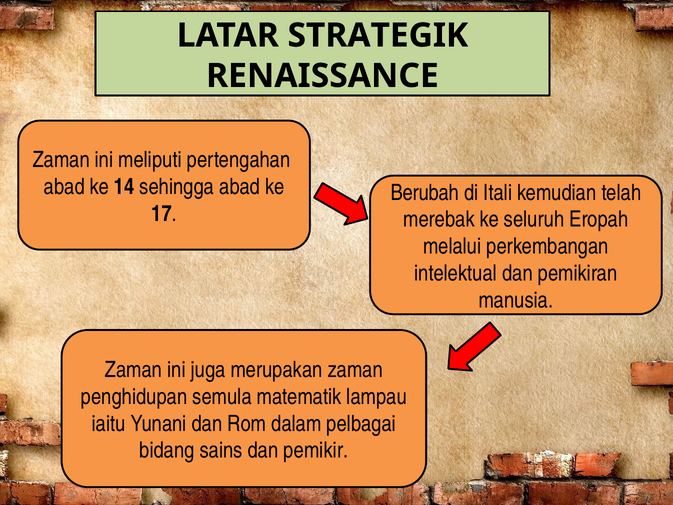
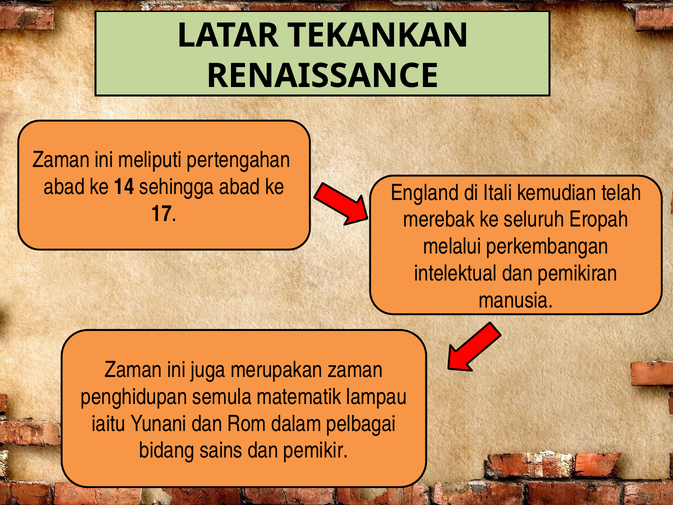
STRATEGIK: STRATEGIK -> TEKANKAN
Berubah: Berubah -> England
